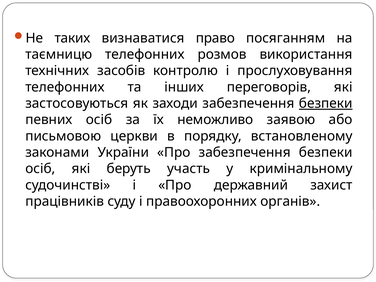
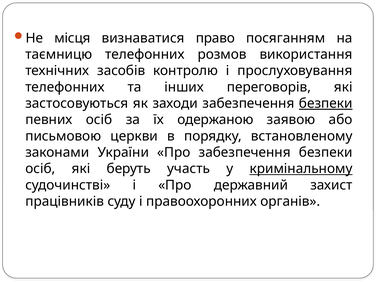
таких: таких -> місця
неможливо: неможливо -> одержаною
кримінальному underline: none -> present
